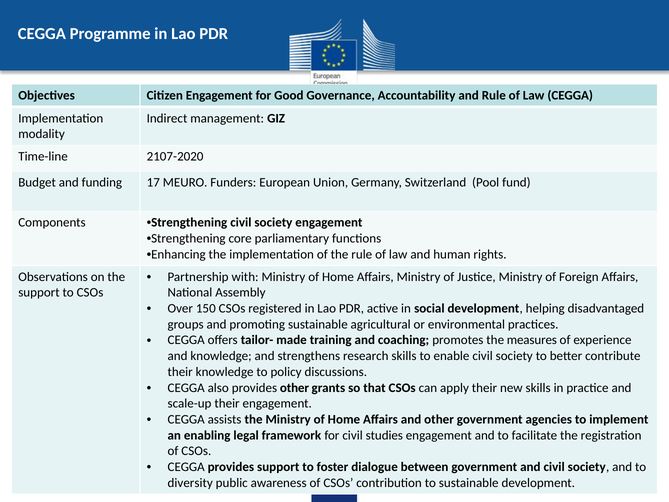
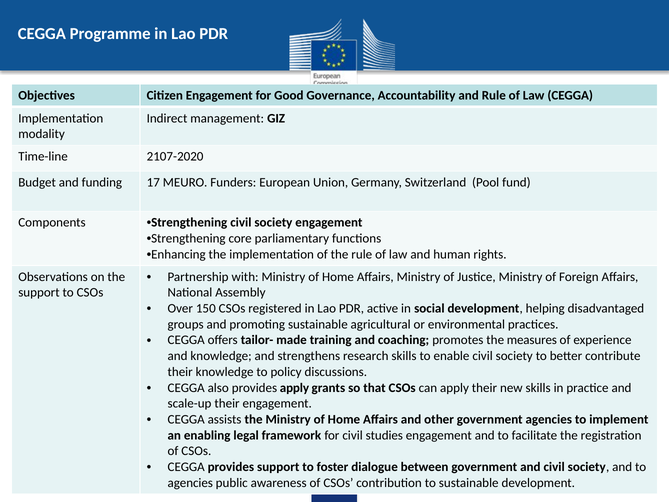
provides other: other -> apply
diversity at (190, 482): diversity -> agencies
